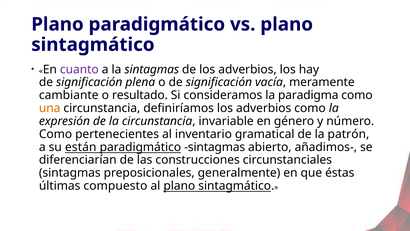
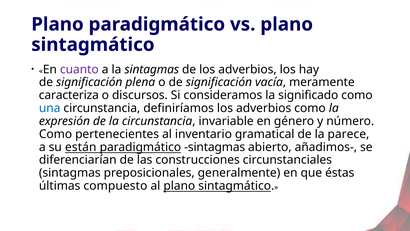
cambiante: cambiante -> caracteriza
resultado: resultado -> discursos
paradigma: paradigma -> significado
una colour: orange -> blue
patrón: patrón -> parece
